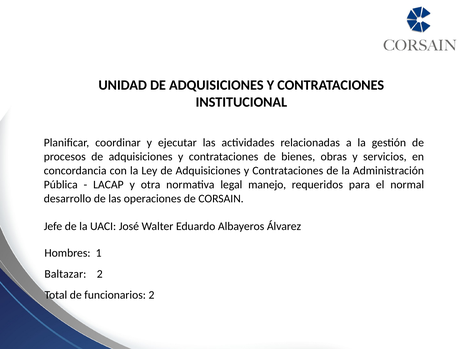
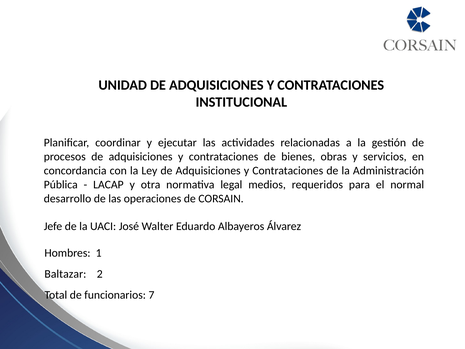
manejo: manejo -> medios
funcionarios 2: 2 -> 7
